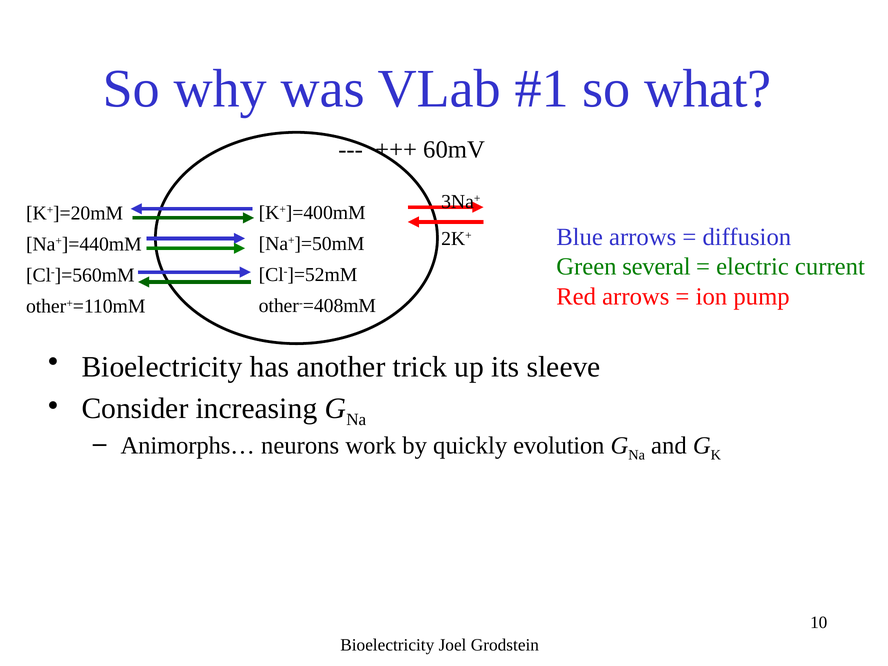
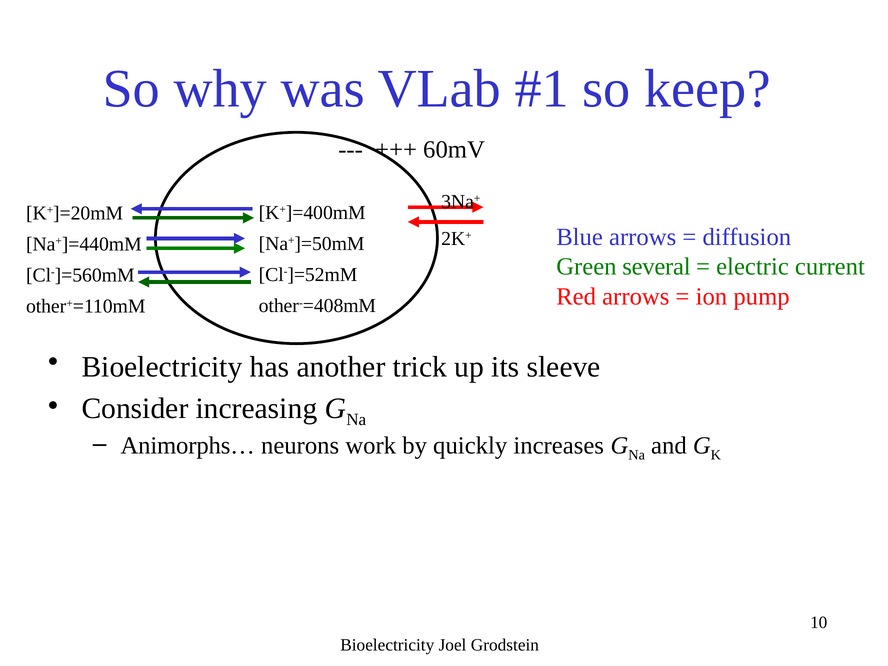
what: what -> keep
evolution: evolution -> increases
